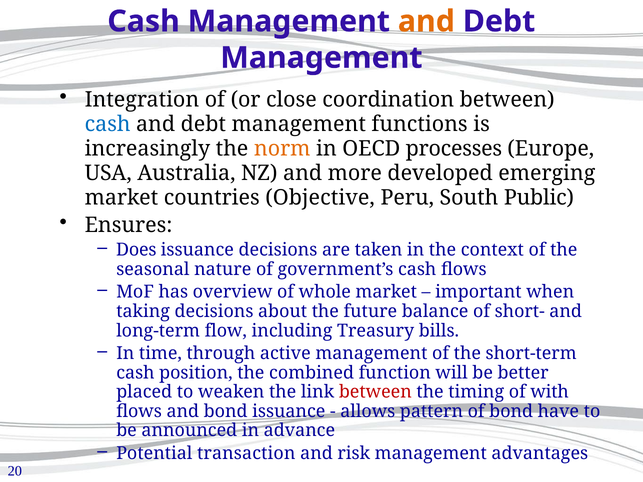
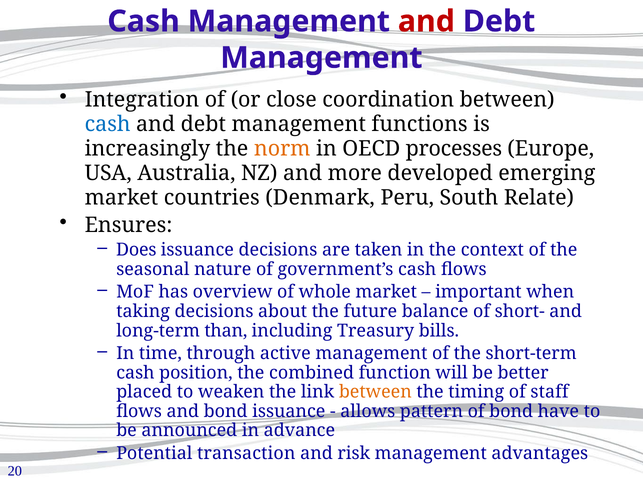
and at (426, 21) colour: orange -> red
Objective: Objective -> Denmark
Public: Public -> Relate
flow: flow -> than
between at (375, 392) colour: red -> orange
with: with -> staff
